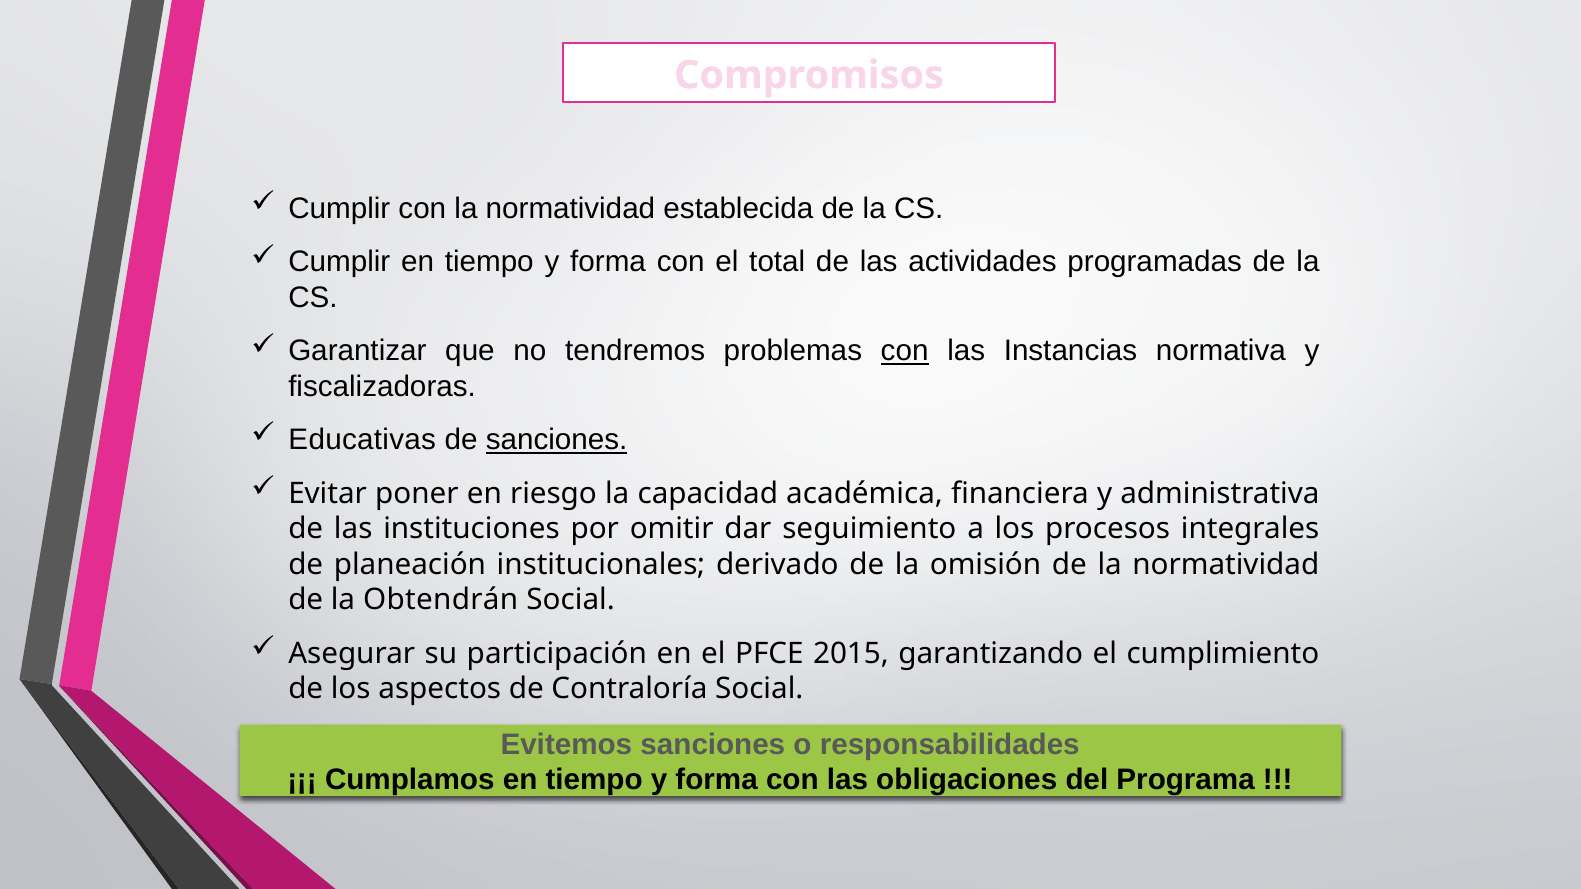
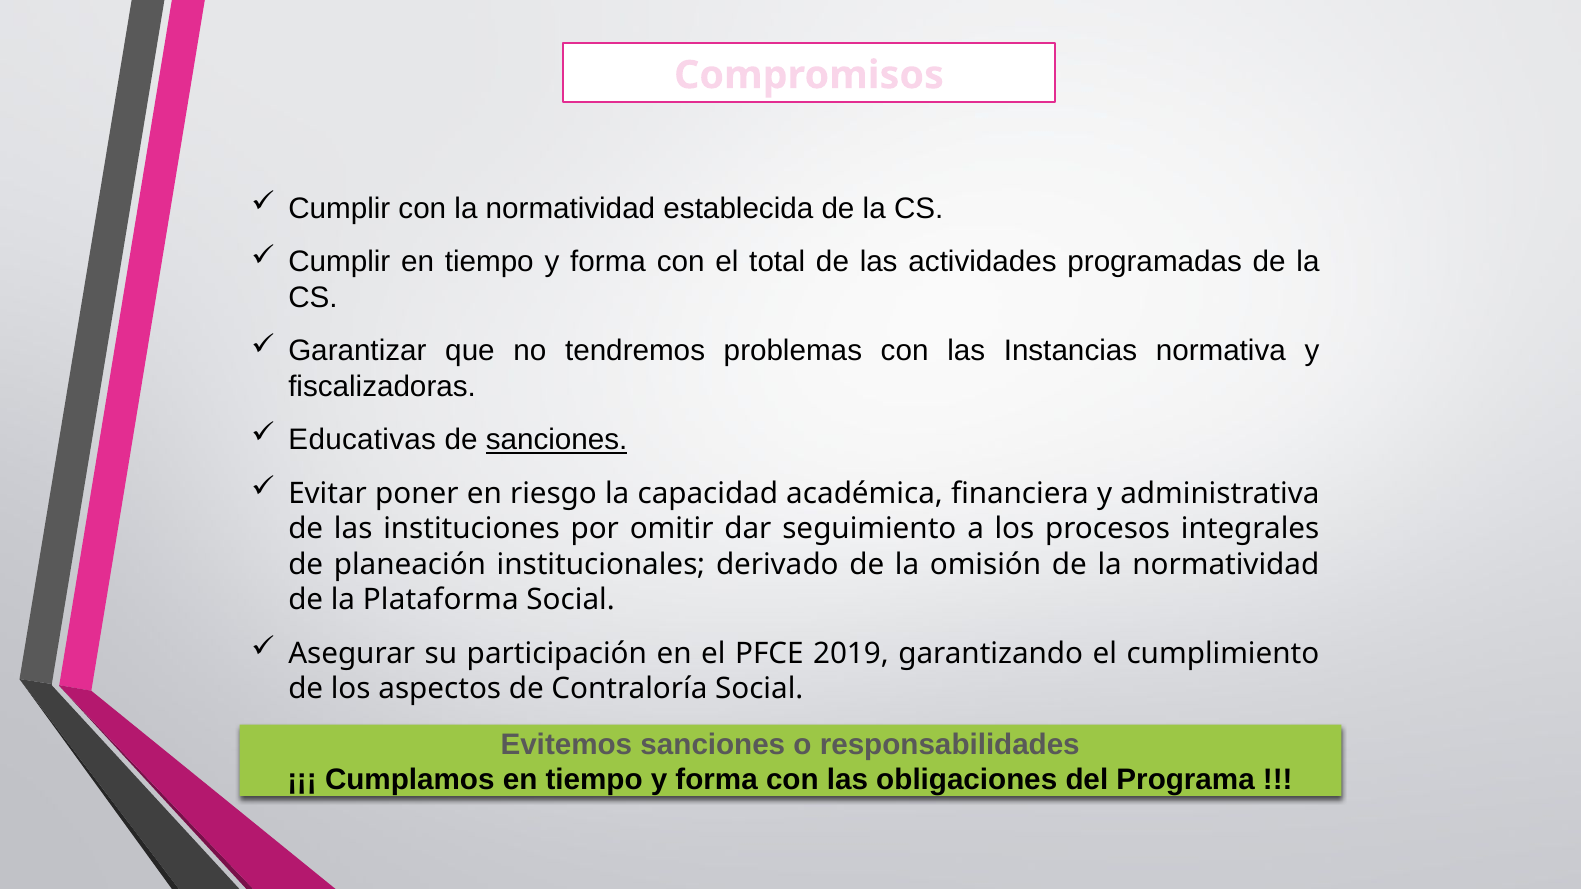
con at (905, 351) underline: present -> none
Obtendrán: Obtendrán -> Plataforma
2015: 2015 -> 2019
